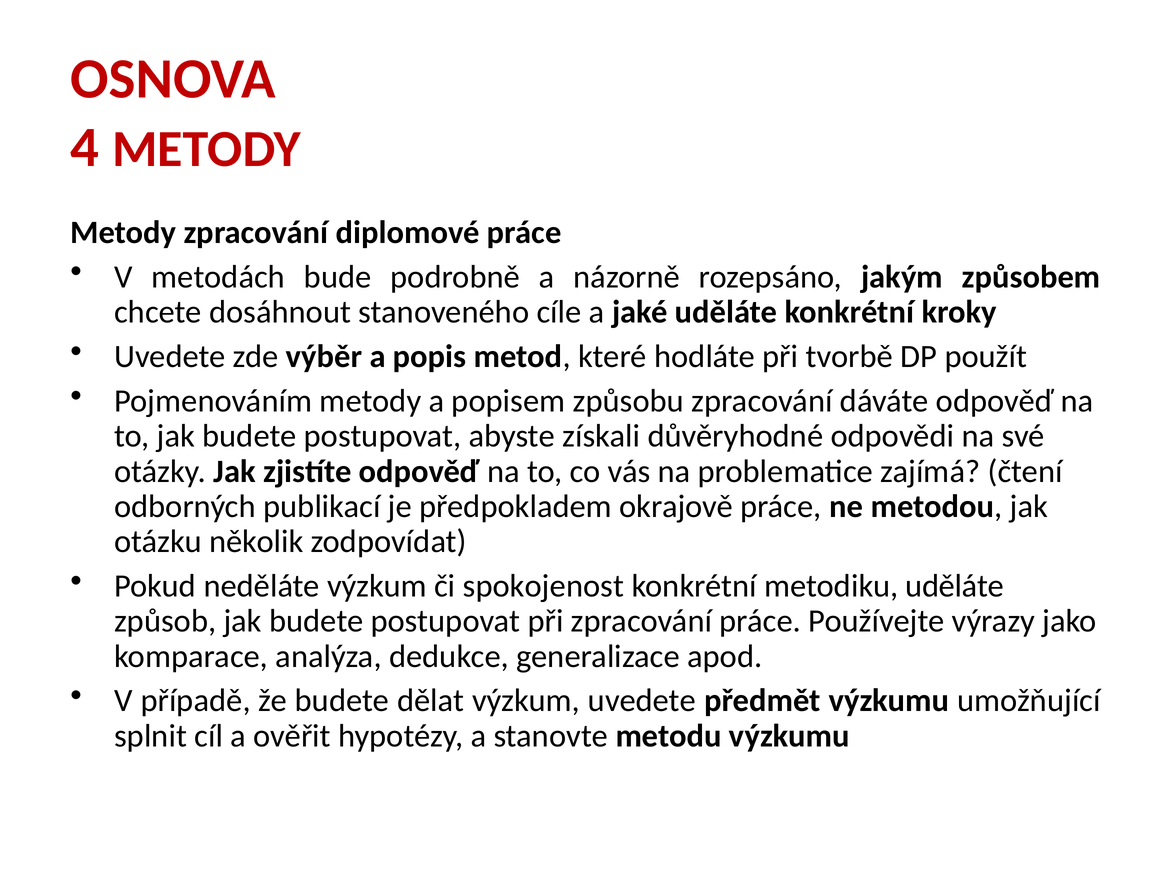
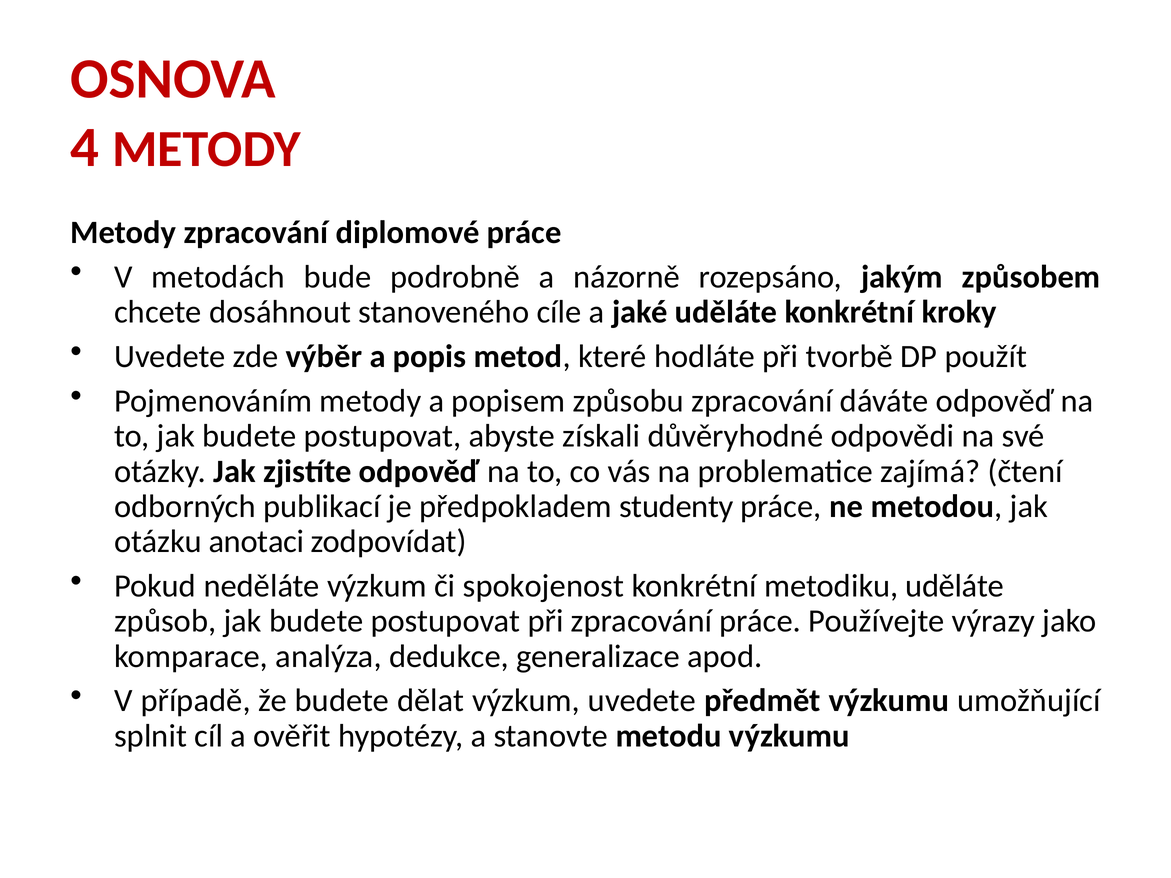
okrajově: okrajově -> studenty
několik: několik -> anotaci
